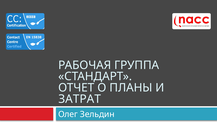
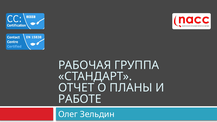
ЗАТРАТ: ЗАТРАТ -> РАБОТЕ
